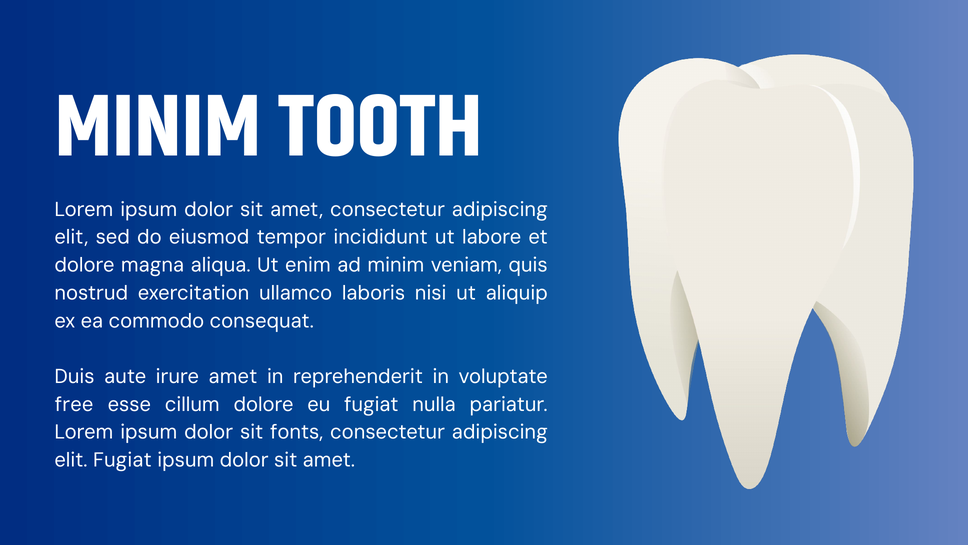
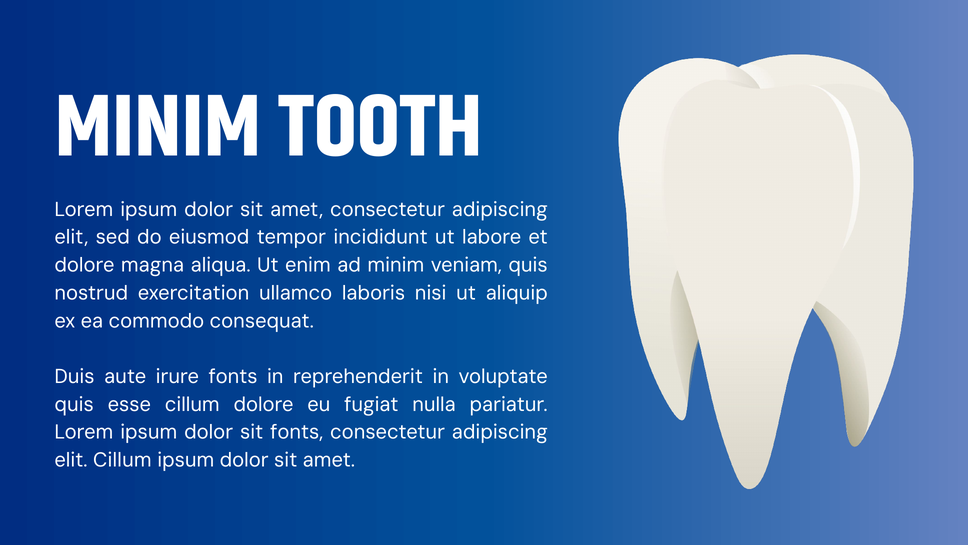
irure amet: amet -> fonts
free at (74, 404): free -> quis
elit Fugiat: Fugiat -> Cillum
